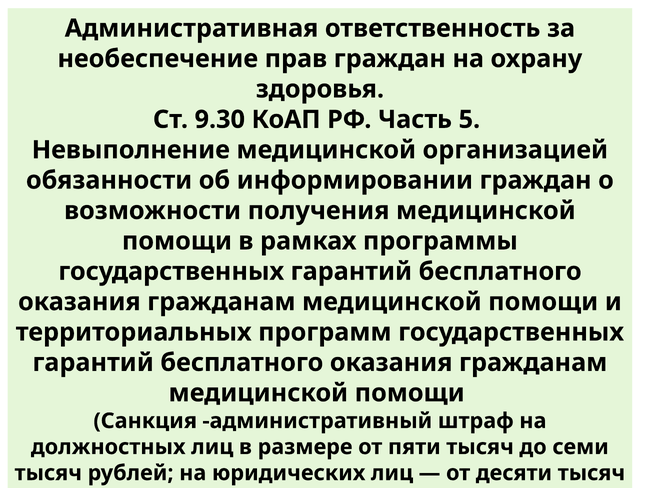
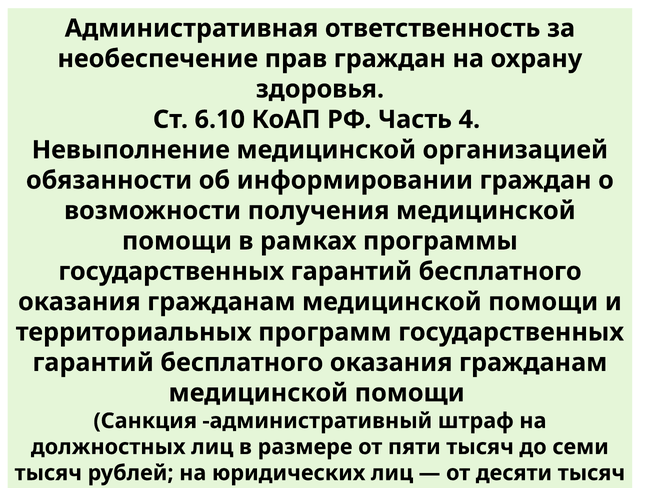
9.30: 9.30 -> 6.10
5: 5 -> 4
